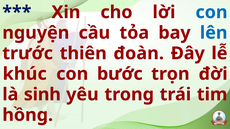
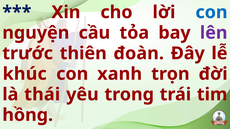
lên colour: blue -> purple
bước: bước -> xanh
sinh: sinh -> thái
